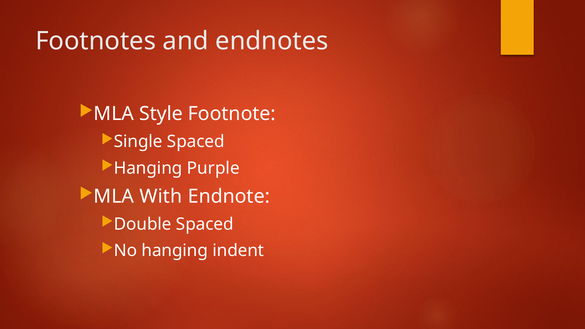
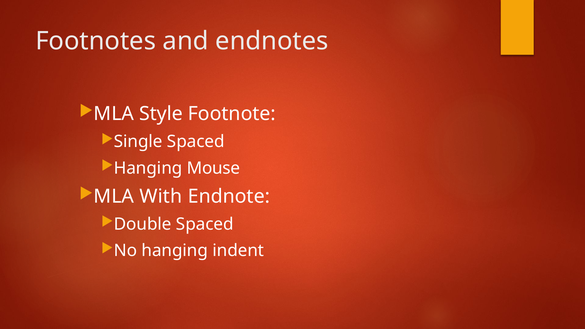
Purple: Purple -> Mouse
